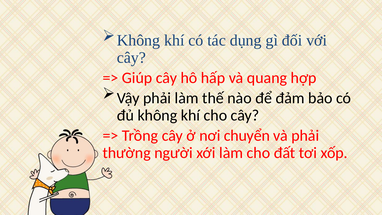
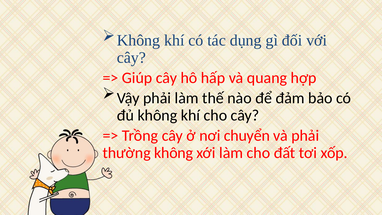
thường người: người -> không
